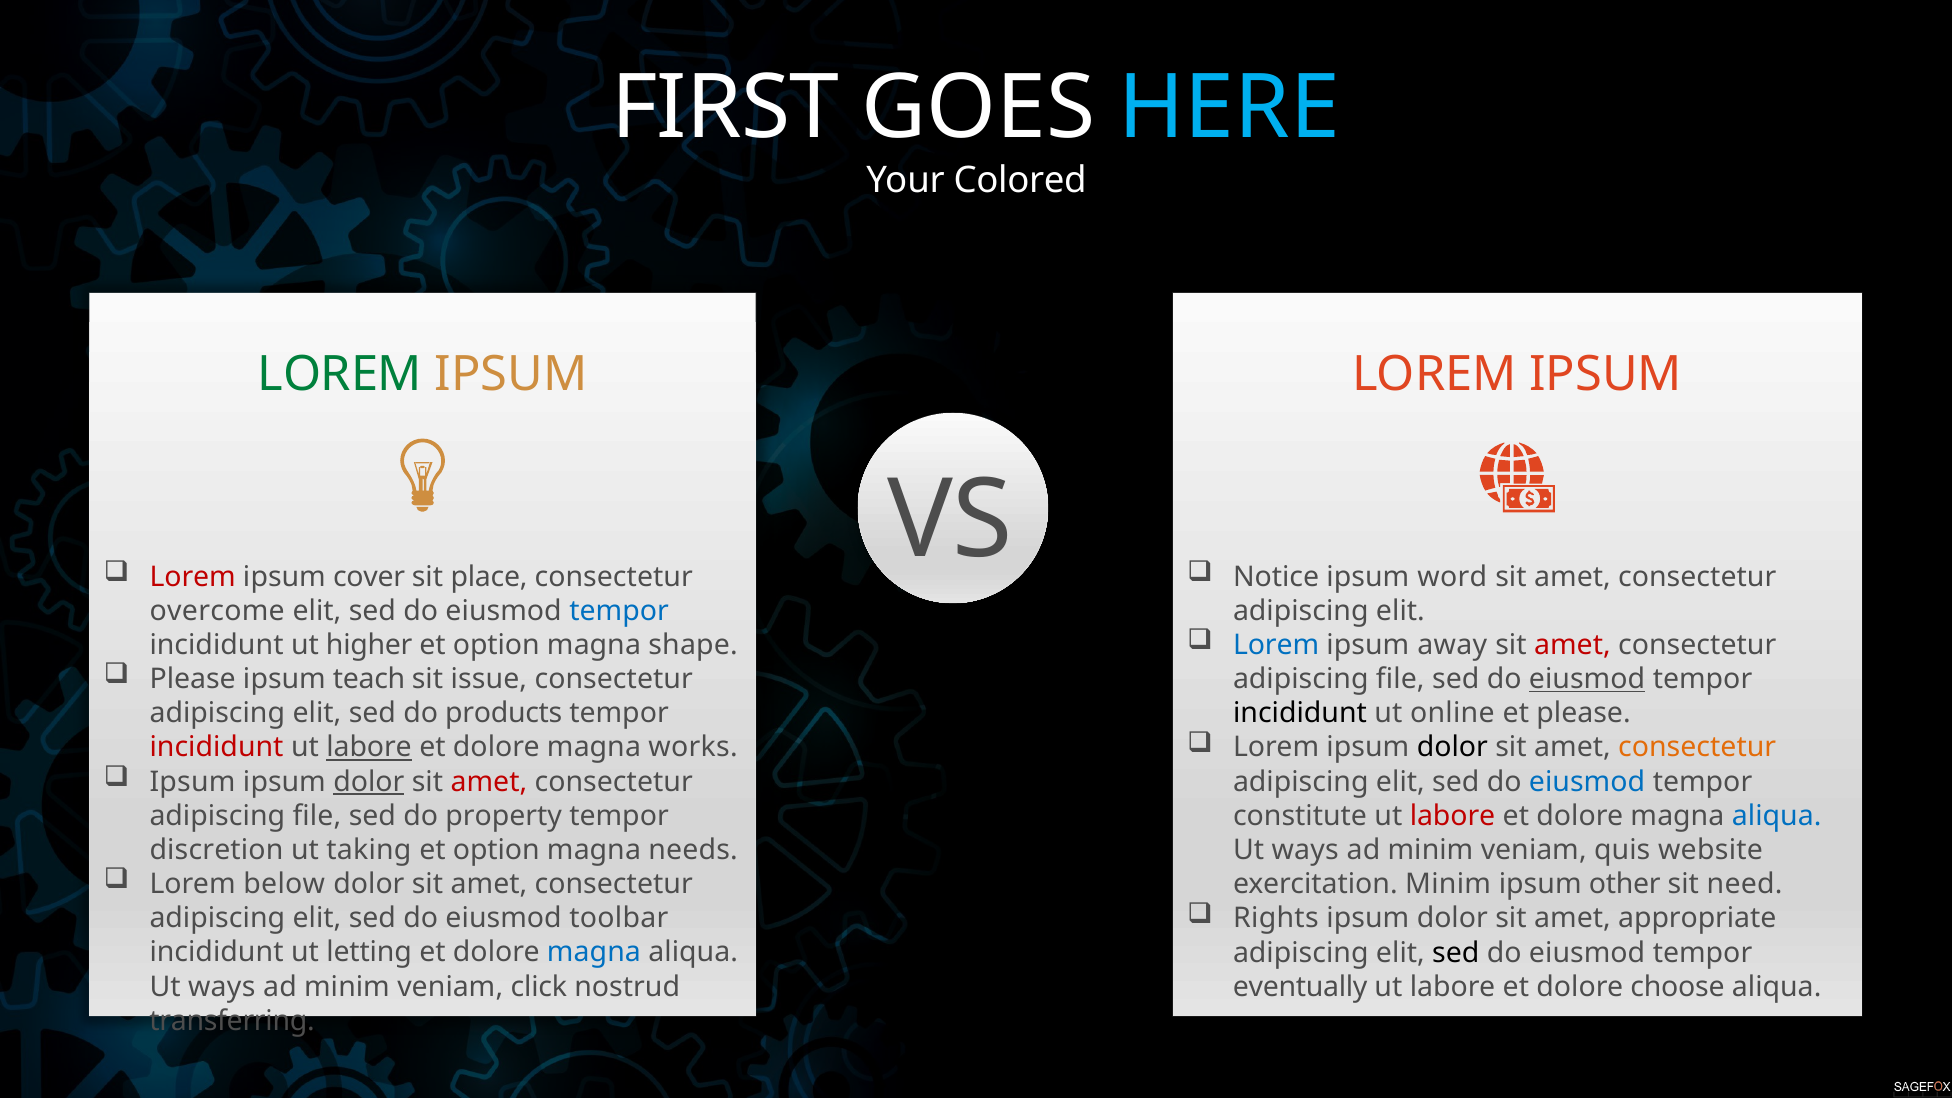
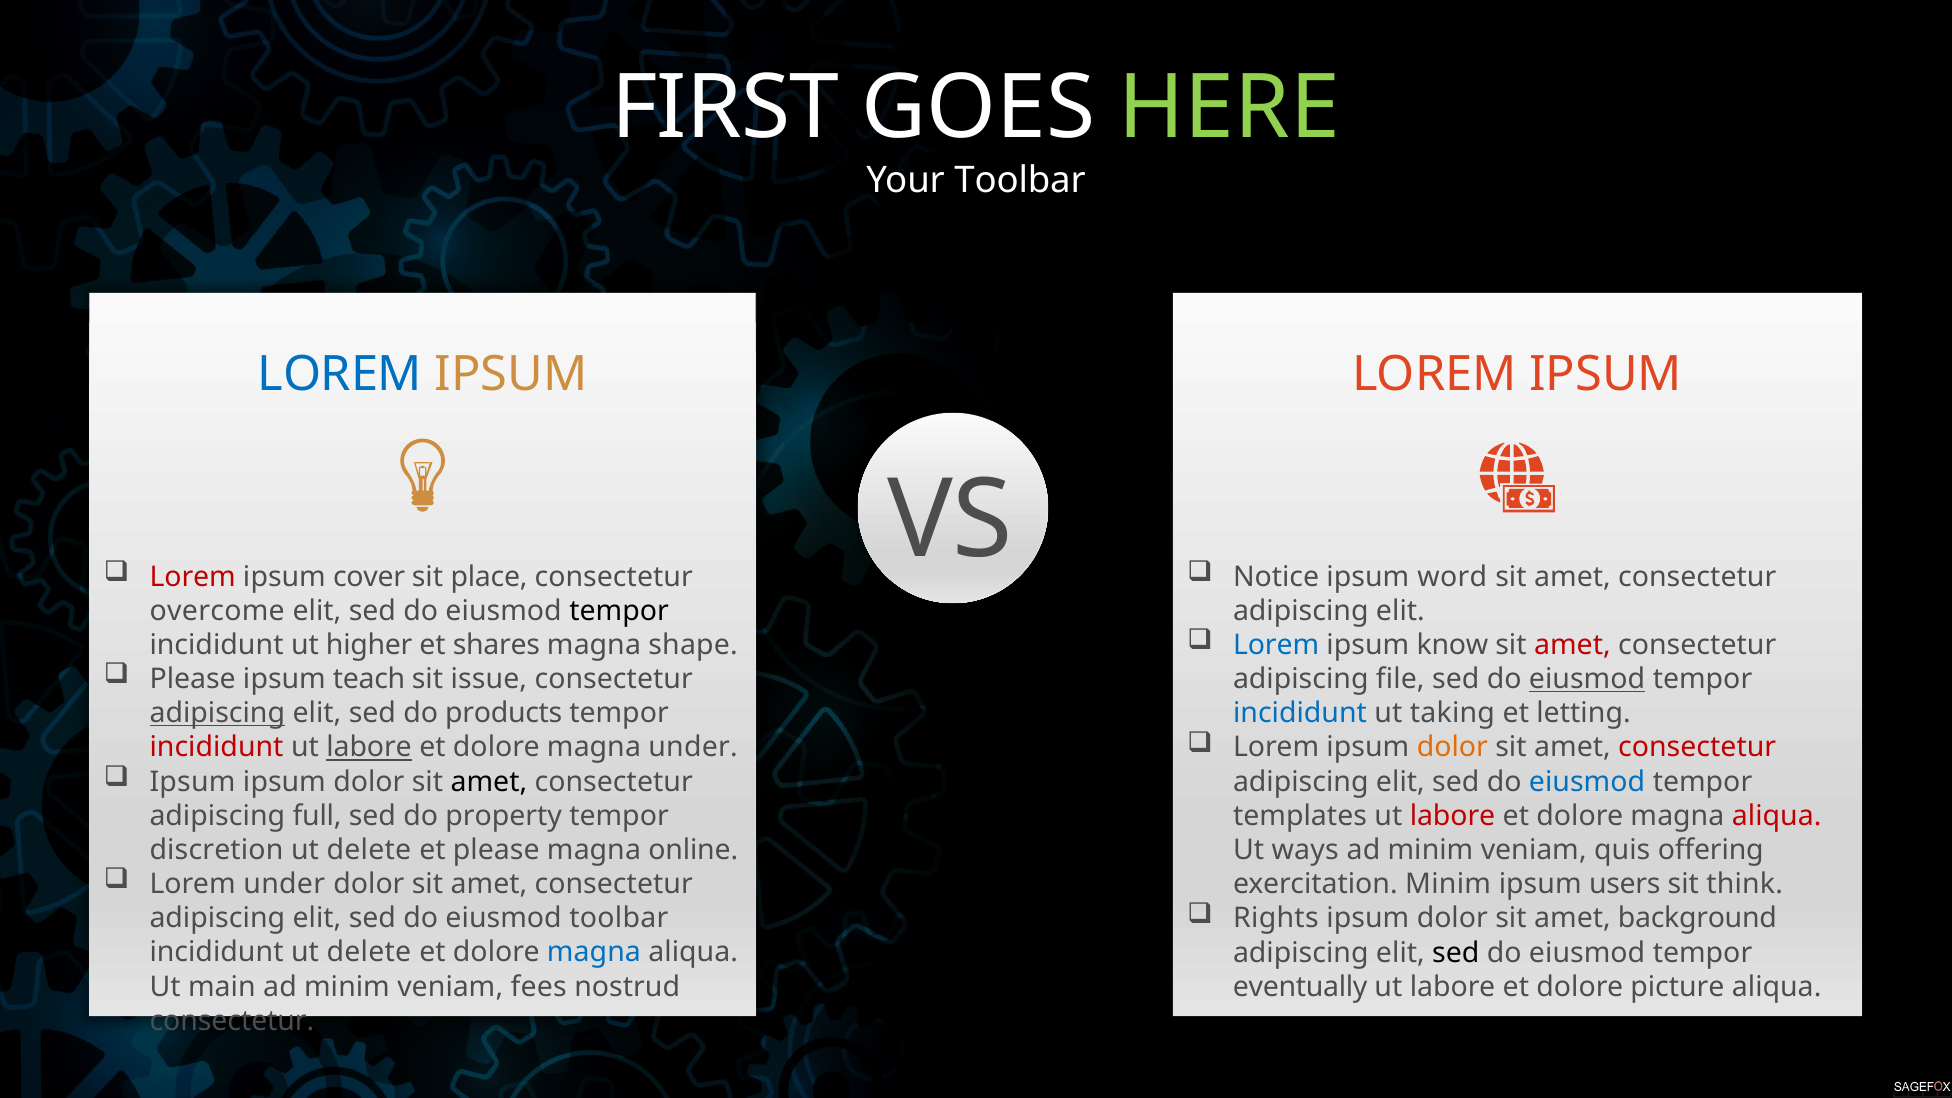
HERE colour: light blue -> light green
Your Colored: Colored -> Toolbar
LOREM at (340, 374) colour: green -> blue
tempor at (619, 611) colour: blue -> black
away: away -> know
option at (496, 645): option -> shares
adipiscing at (217, 713) underline: none -> present
incididunt at (1300, 713) colour: black -> blue
online: online -> taking
et please: please -> letting
dolor at (1452, 748) colour: black -> orange
consectetur at (1697, 748) colour: orange -> red
magna works: works -> under
dolor at (369, 782) underline: present -> none
amet at (489, 782) colour: red -> black
file at (317, 816): file -> full
constitute: constitute -> templates
aliqua at (1777, 816) colour: blue -> red
taking at (369, 850): taking -> delete
option at (496, 850): option -> please
needs: needs -> online
website: website -> offering
Lorem below: below -> under
other: other -> users
need: need -> think
appropriate: appropriate -> background
incididunt ut letting: letting -> delete
ways at (222, 987): ways -> main
click: click -> fees
choose: choose -> picture
transferring at (232, 1021): transferring -> consectetur
